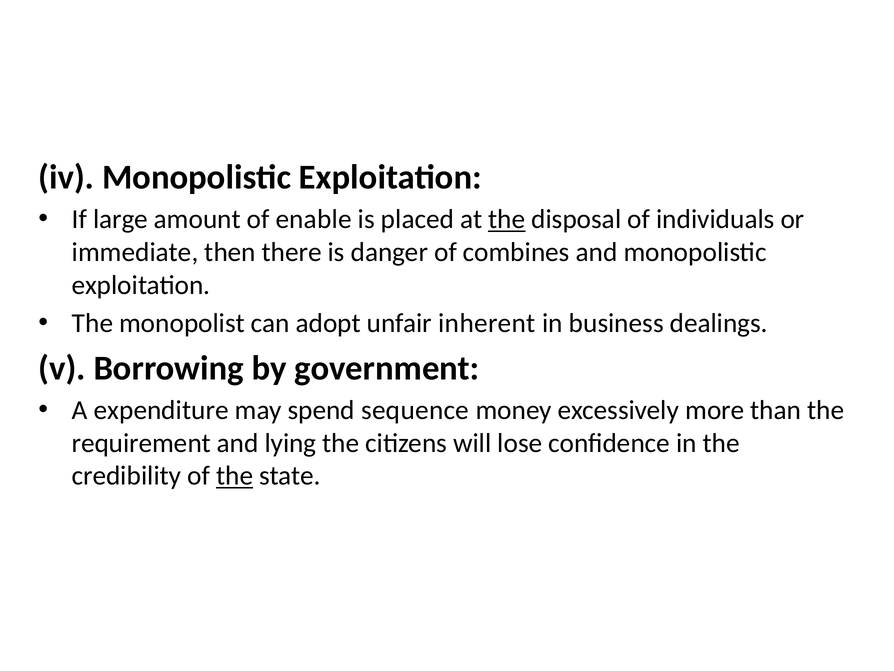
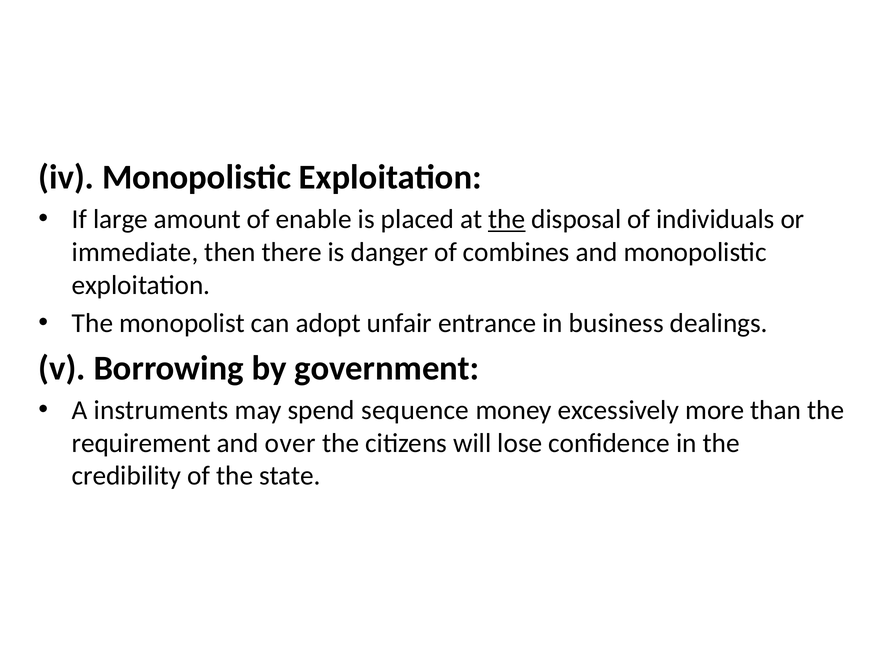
inherent: inherent -> entrance
expenditure: expenditure -> instruments
lying: lying -> over
the at (235, 476) underline: present -> none
